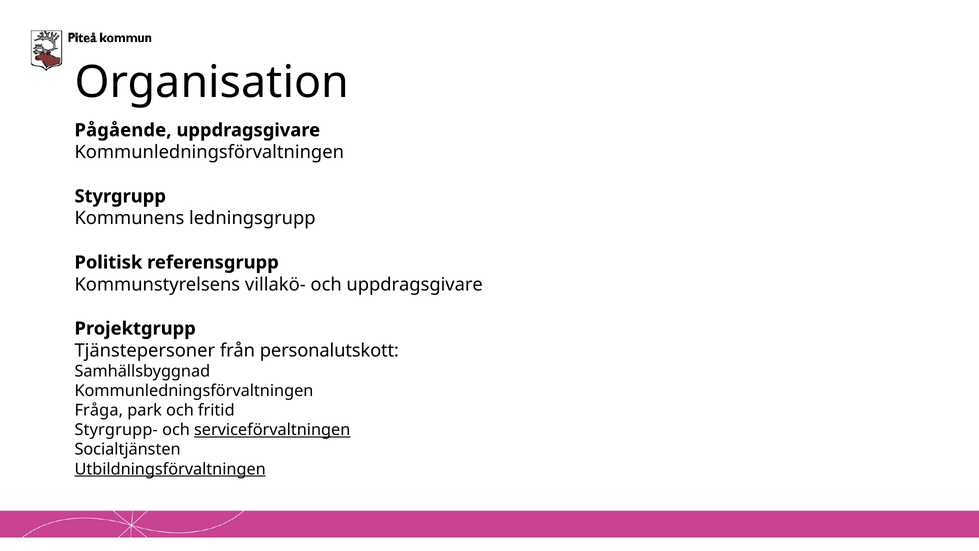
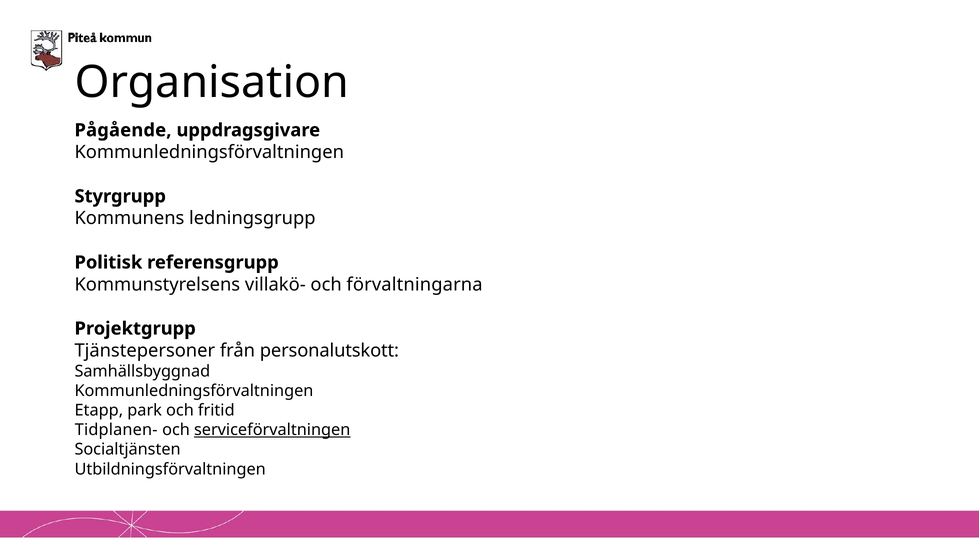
och uppdragsgivare: uppdragsgivare -> förvaltningarna
Fråga: Fråga -> Etapp
Styrgrupp-: Styrgrupp- -> Tidplanen-
Utbildningsförvaltningen underline: present -> none
